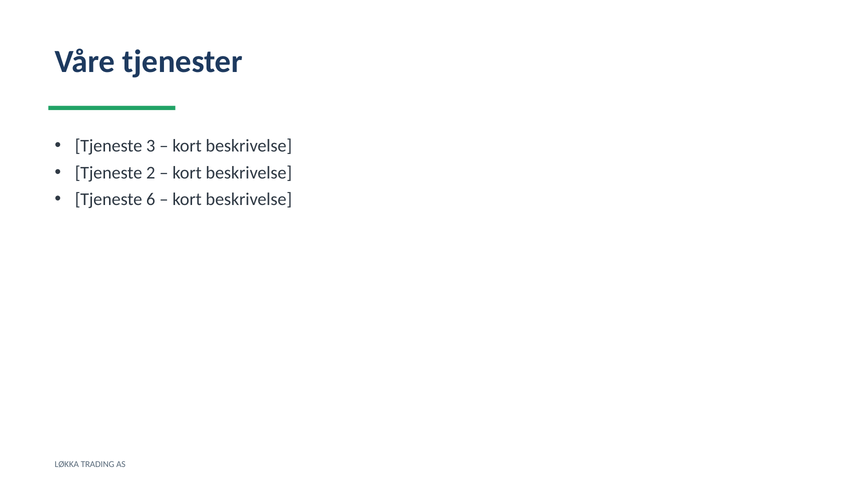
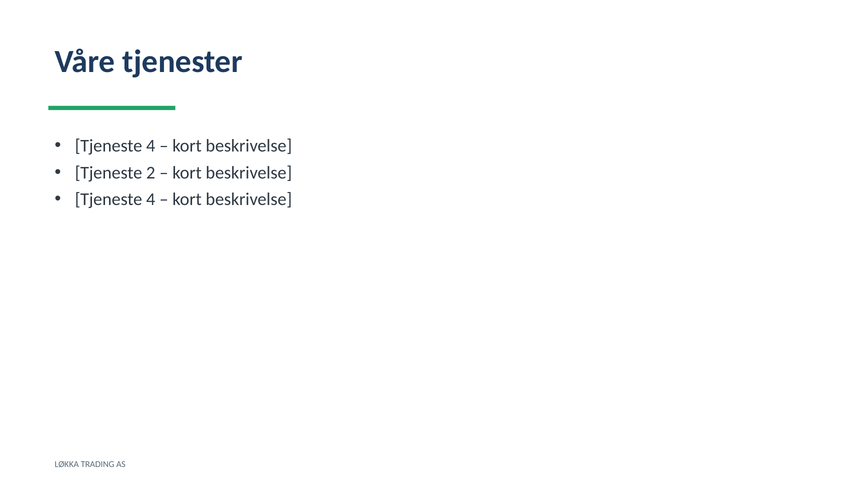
3 at (151, 146): 3 -> 4
6 at (151, 199): 6 -> 4
